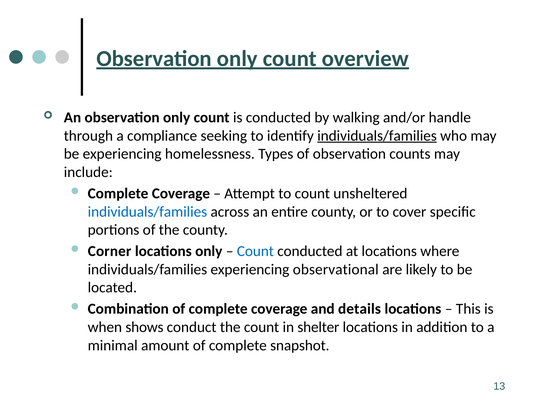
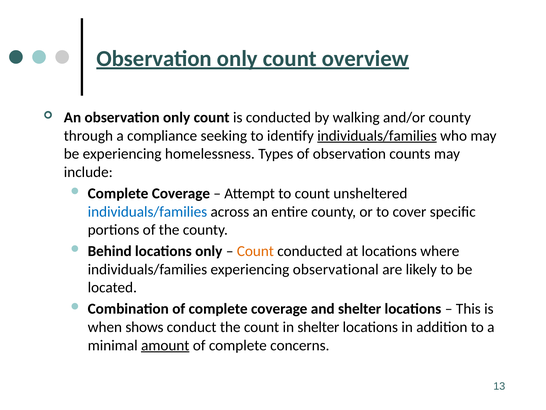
and/or handle: handle -> county
Corner: Corner -> Behind
Count at (255, 251) colour: blue -> orange
and details: details -> shelter
amount underline: none -> present
snapshot: snapshot -> concerns
